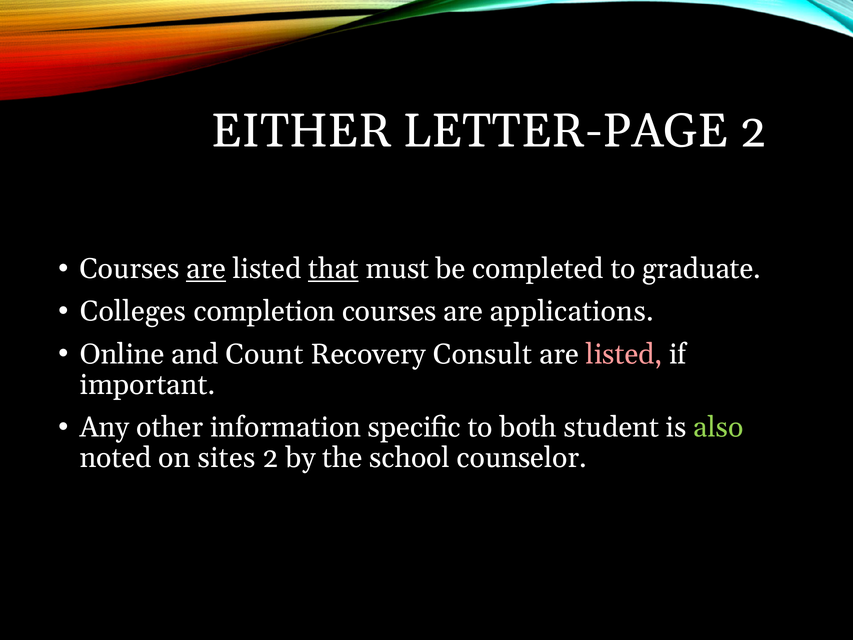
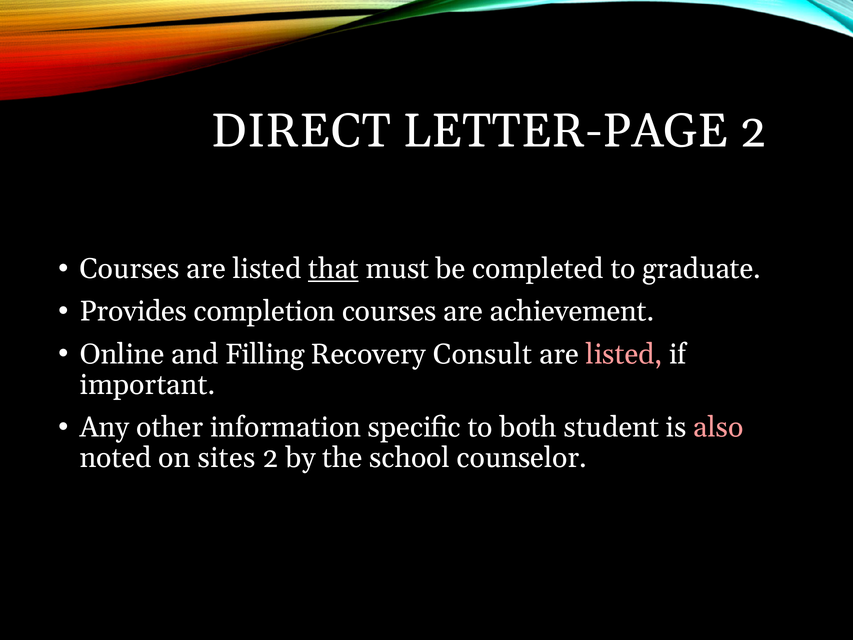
EITHER: EITHER -> DIRECT
are at (206, 269) underline: present -> none
Colleges: Colleges -> Provides
applications: applications -> achievement
Count: Count -> Filling
also colour: light green -> pink
